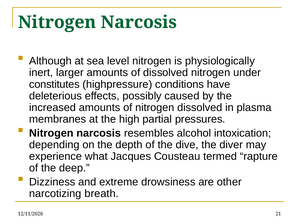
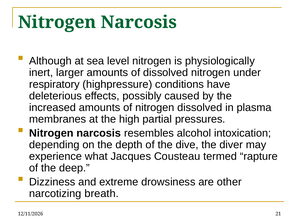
constitutes: constitutes -> respiratory
